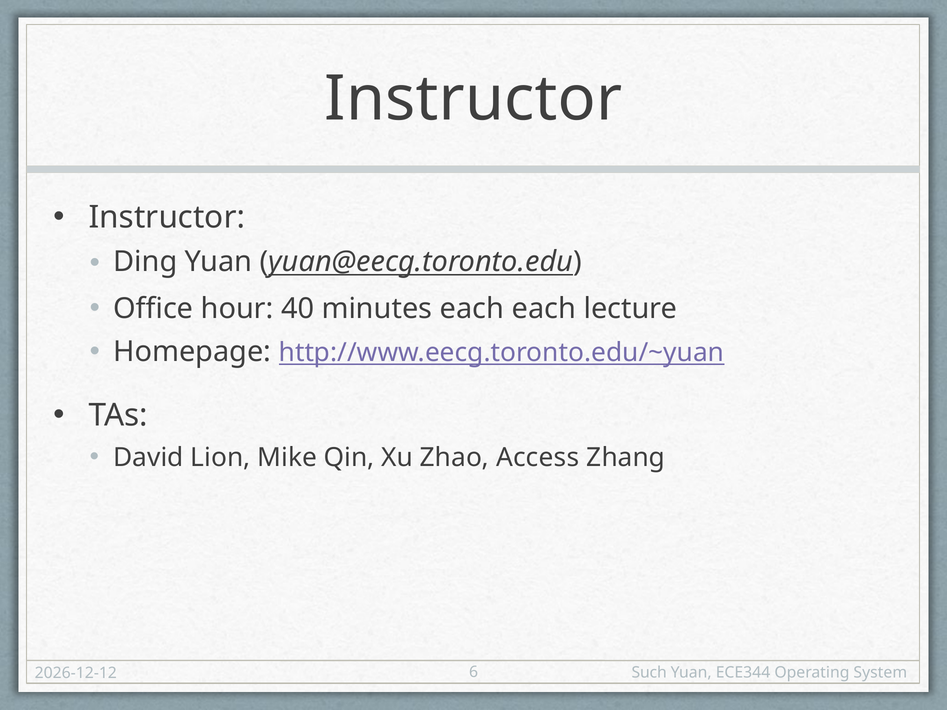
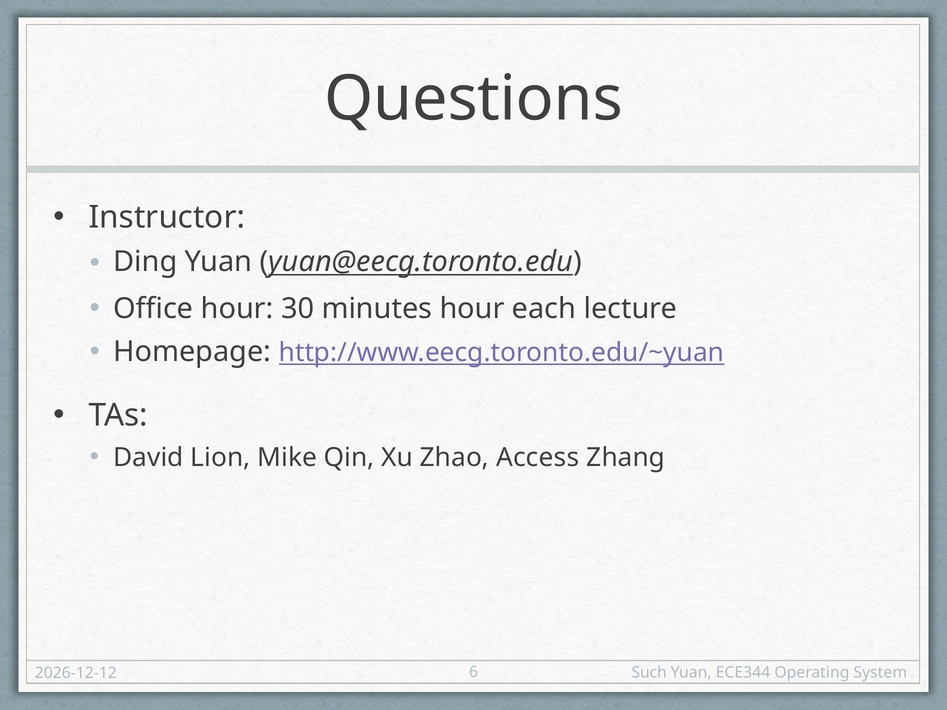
Instructor at (473, 99): Instructor -> Questions
40: 40 -> 30
minutes each: each -> hour
